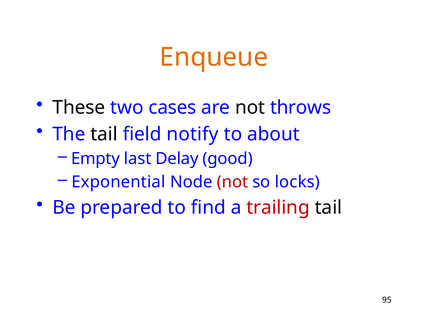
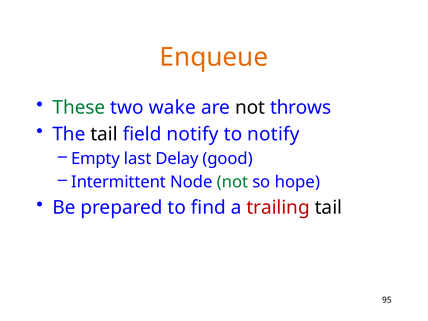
These colour: black -> green
cases: cases -> wake
to about: about -> notify
Exponential: Exponential -> Intermittent
not at (232, 182) colour: red -> green
locks: locks -> hope
